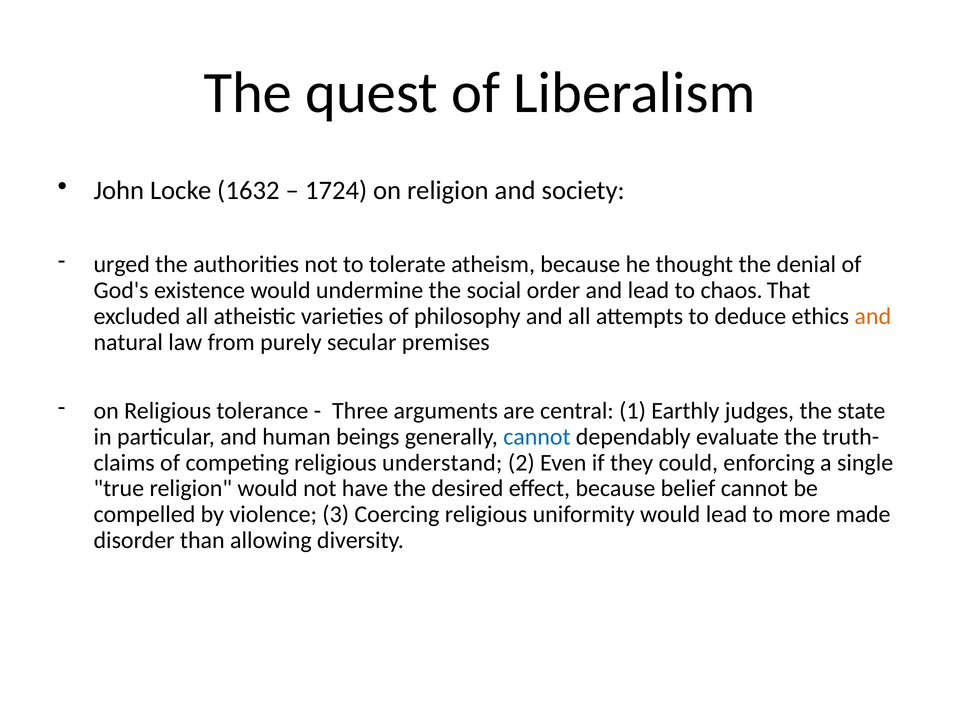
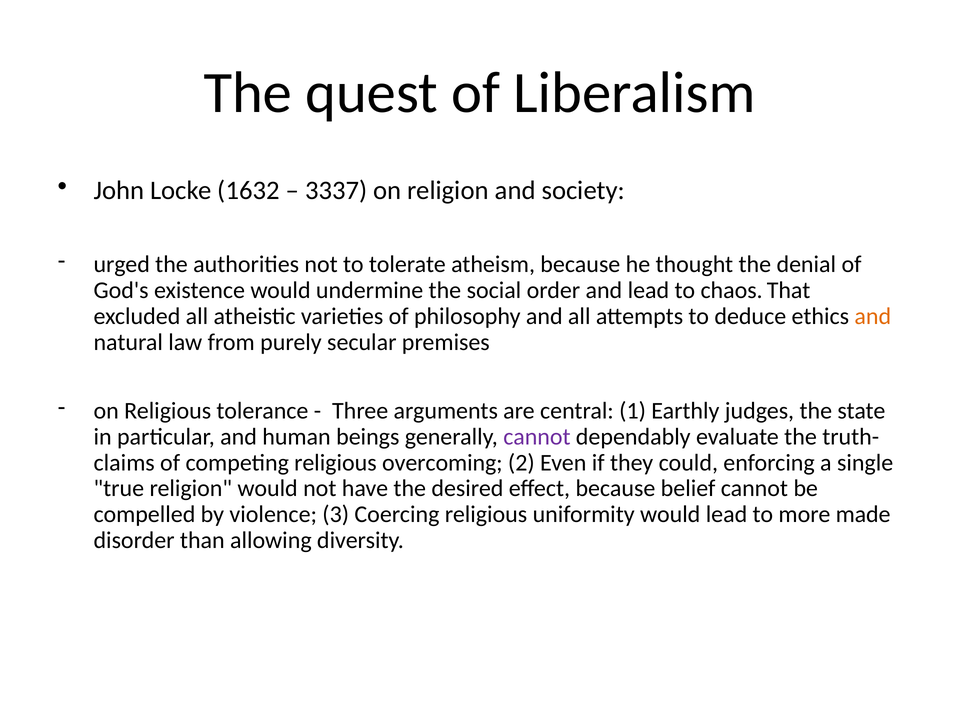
1724: 1724 -> 3337
cannot at (537, 437) colour: blue -> purple
understand: understand -> overcoming
